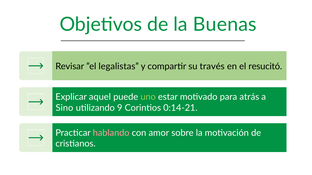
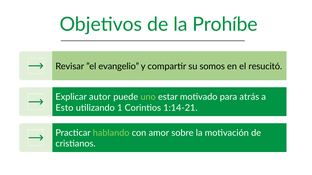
Buenas: Buenas -> Prohíbe
legalistas: legalistas -> evangelio
través: través -> somos
aquel: aquel -> autor
Sino: Sino -> Esto
9: 9 -> 1
0:14-21: 0:14-21 -> 1:14-21
hablando colour: pink -> light green
